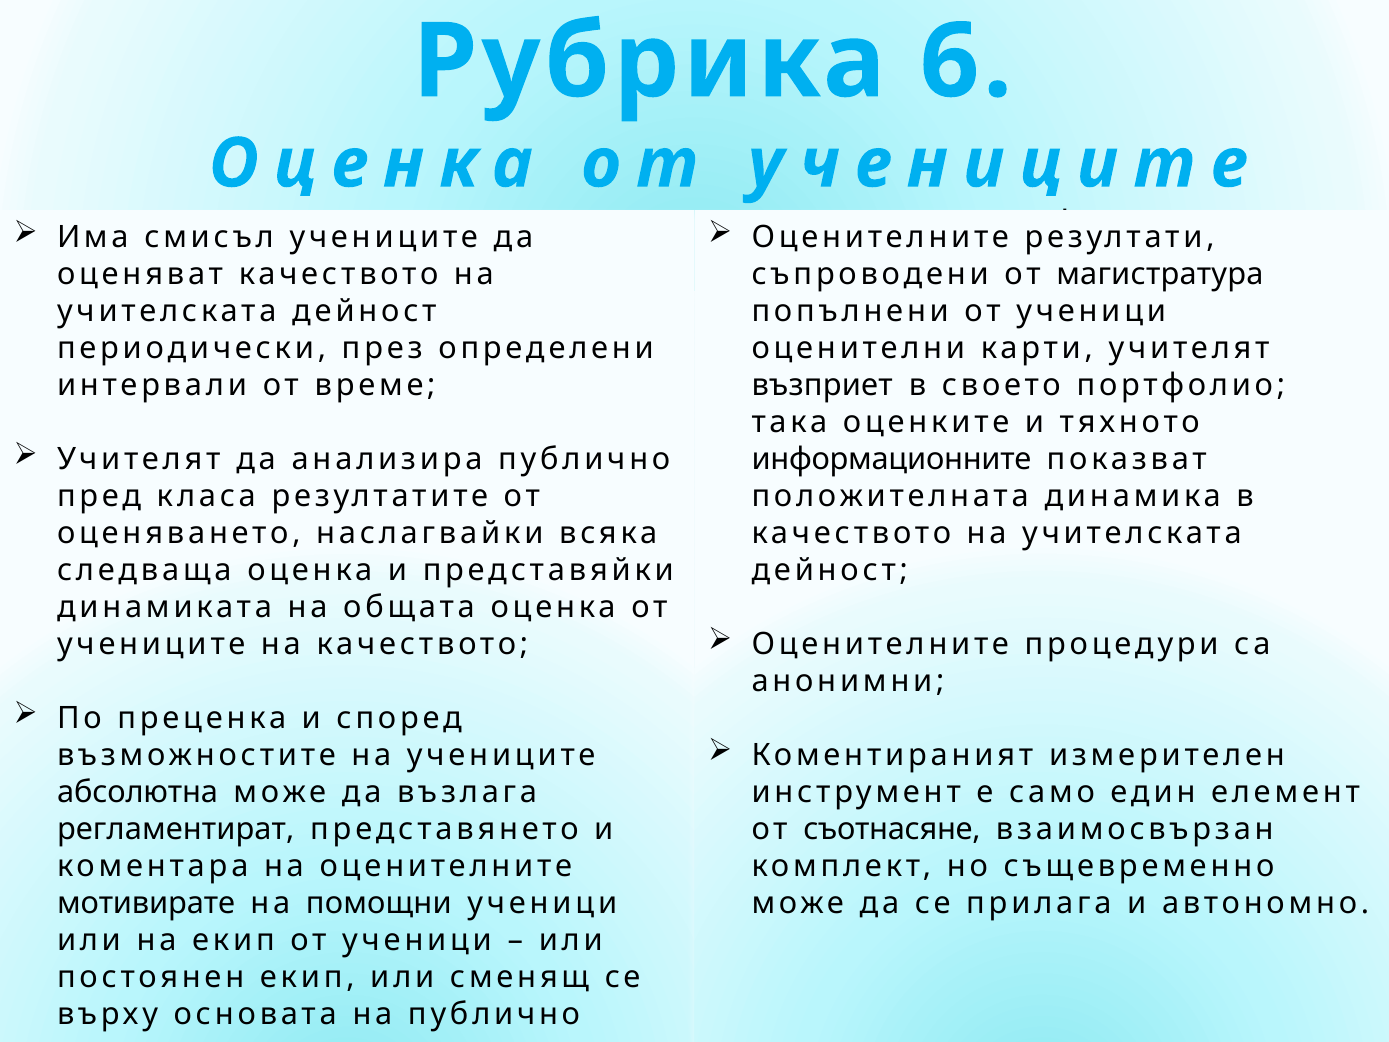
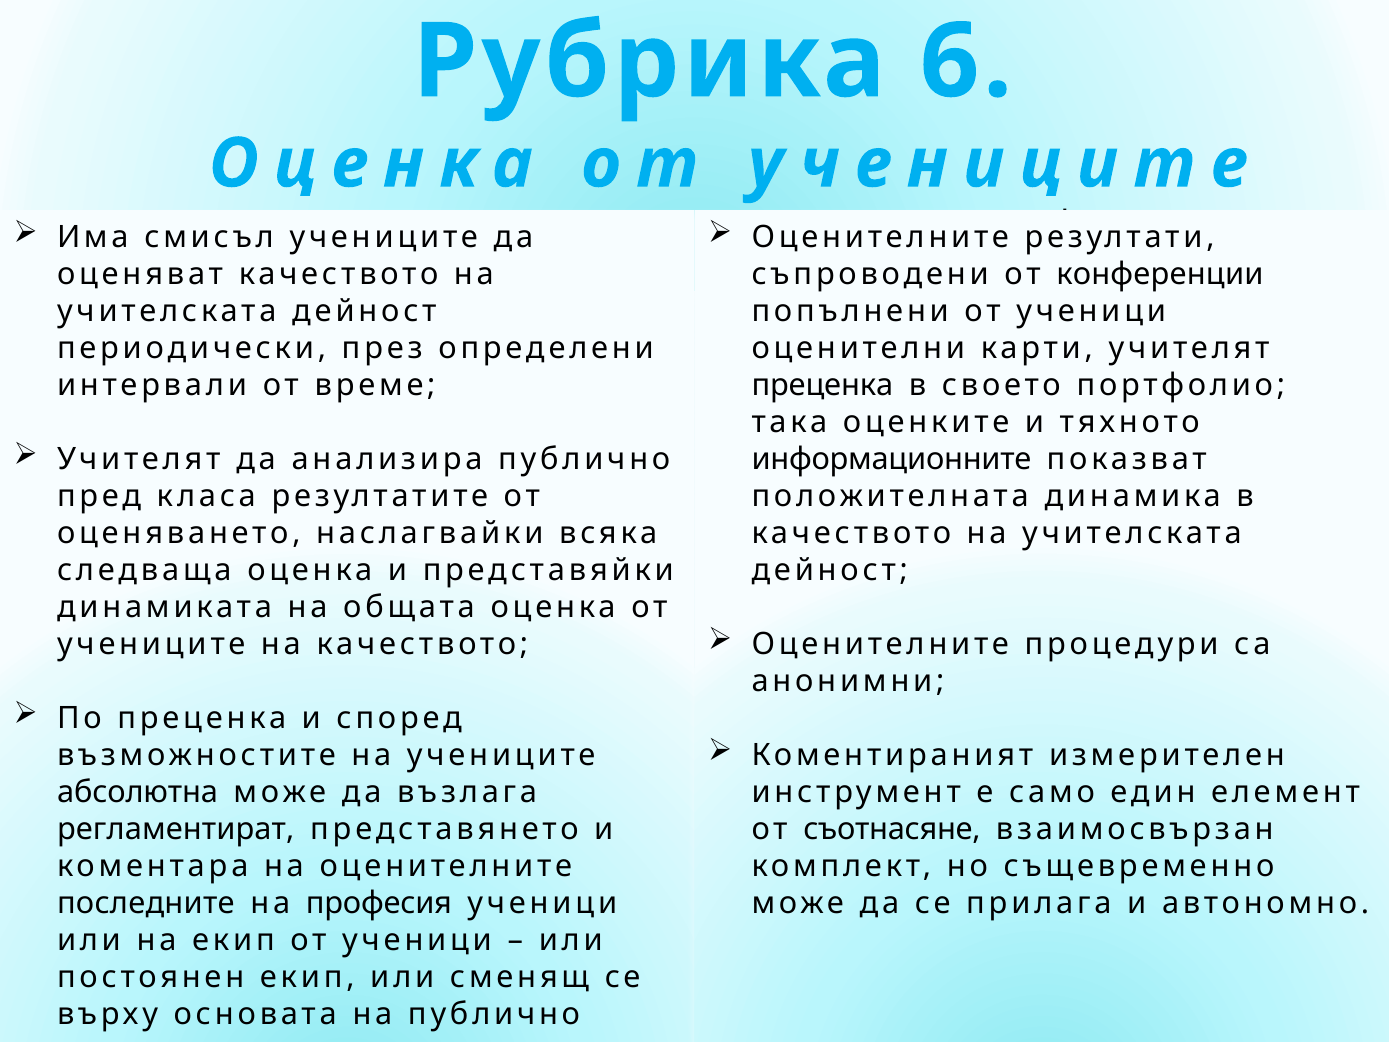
магистратура: магистратура -> конференции
възприет at (822, 385): възприет -> преценка
мотивирате: мотивирате -> последните
помощни: помощни -> професия
